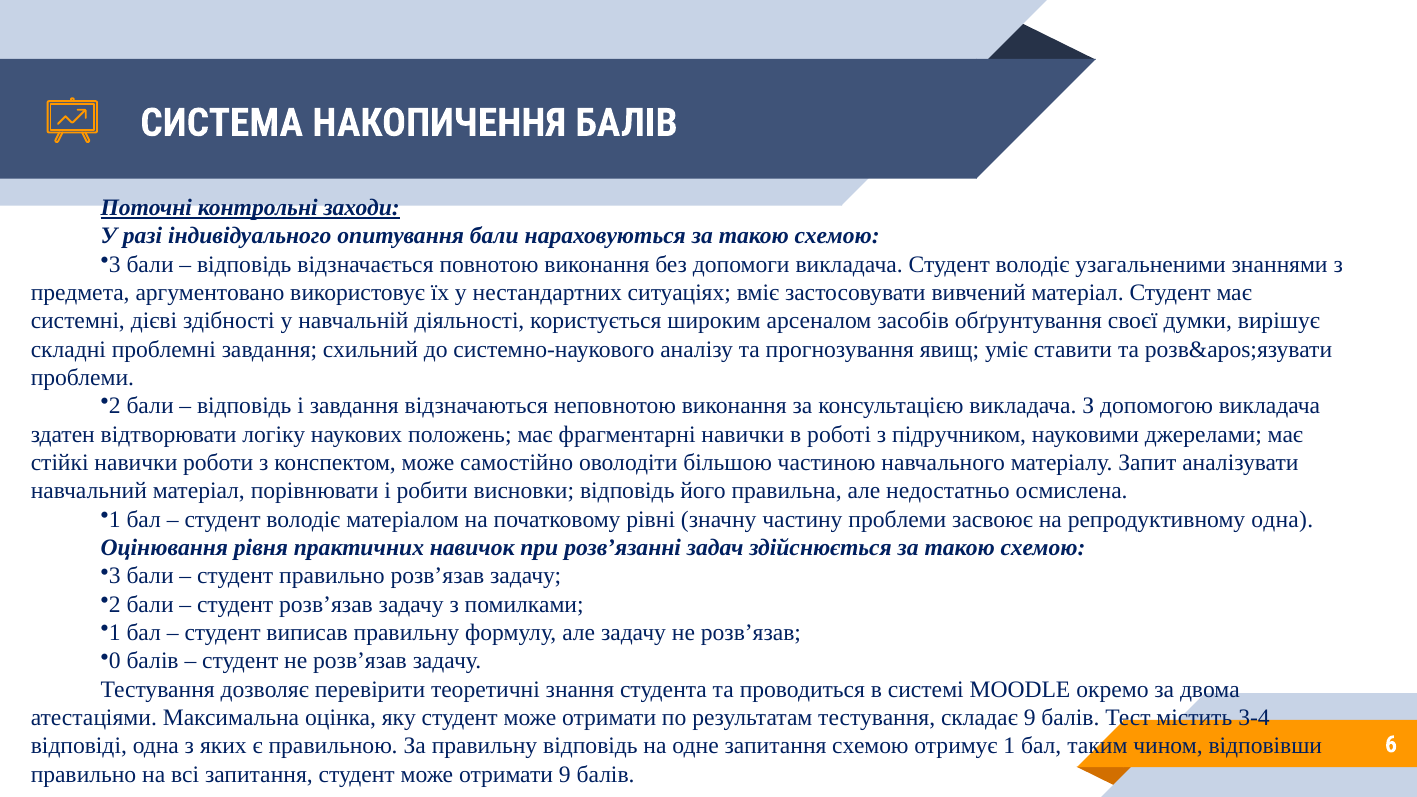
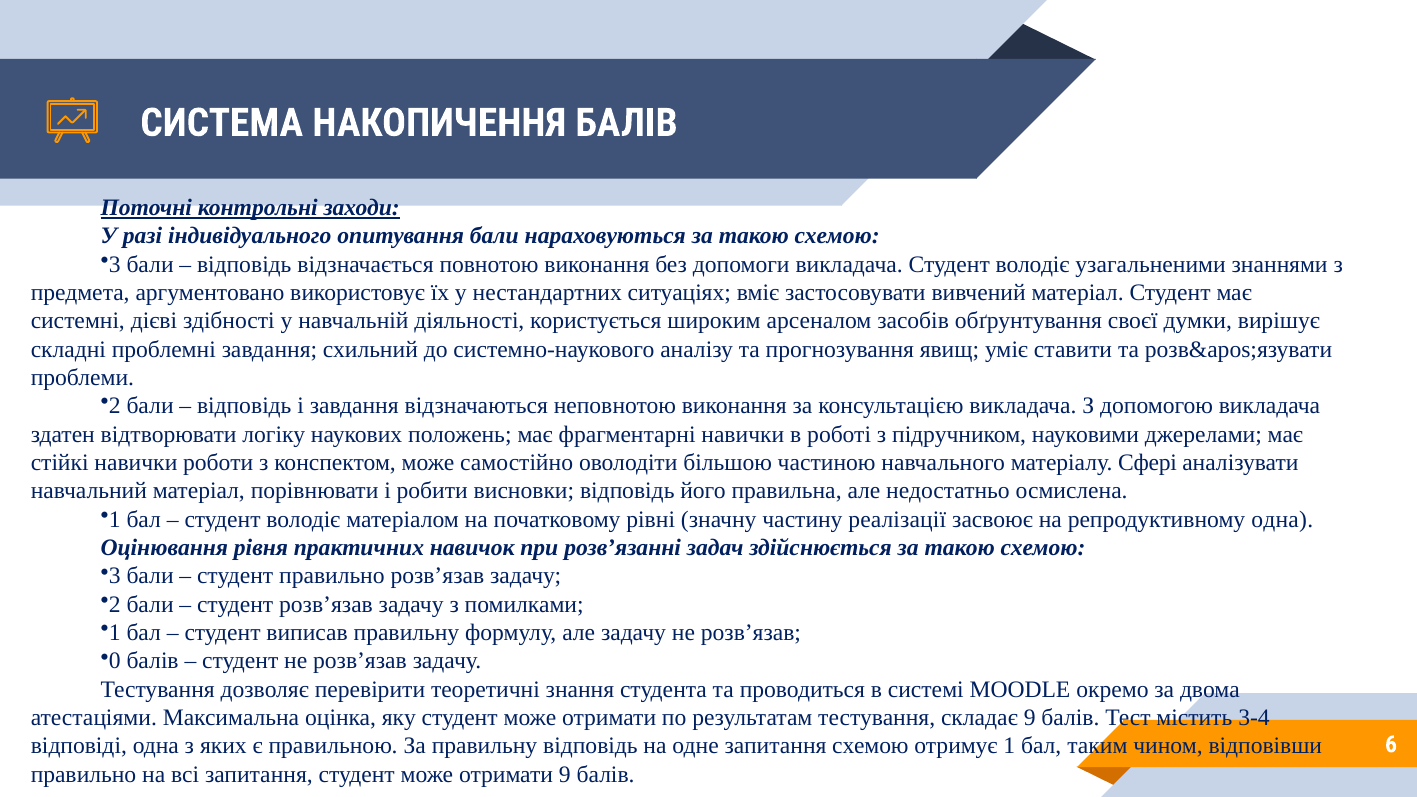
Запит: Запит -> Сфері
частину проблеми: проблеми -> реалізації
